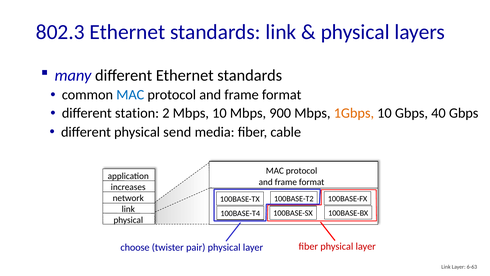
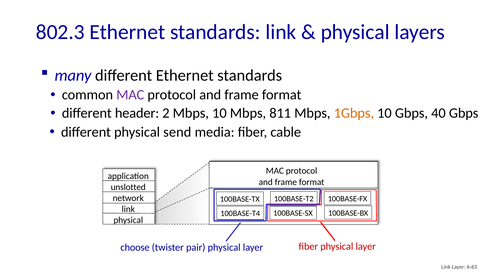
MAC at (130, 95) colour: blue -> purple
station: station -> header
900: 900 -> 811
increases: increases -> unslotted
